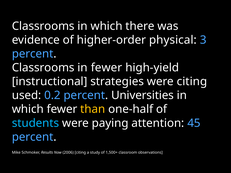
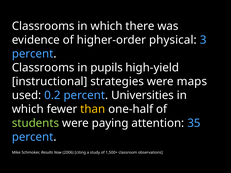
in fewer: fewer -> pupils
were citing: citing -> maps
students colour: light blue -> light green
45: 45 -> 35
